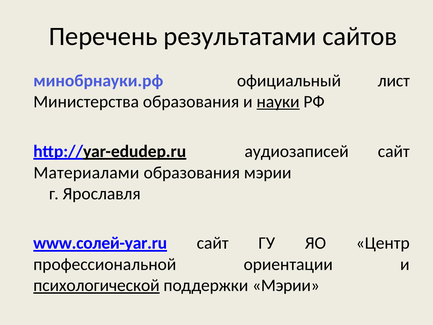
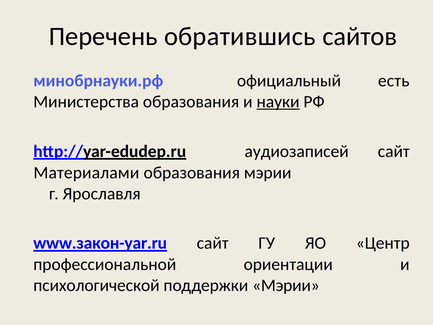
результатами: результатами -> обратившись
лист: лист -> есть
www.солей-yar.ru: www.солей-yar.ru -> www.закон-yar.ru
психологической underline: present -> none
